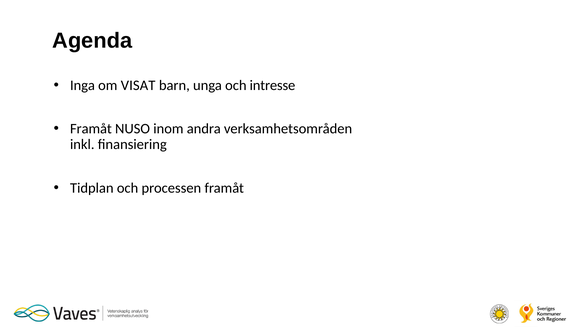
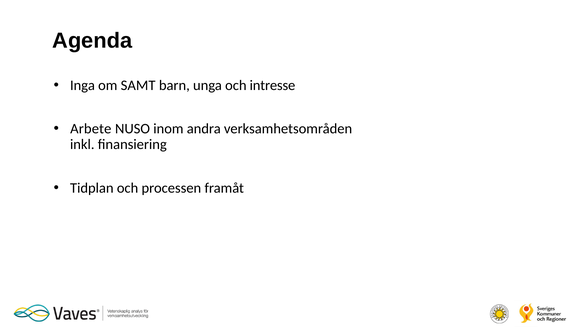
VISAT: VISAT -> SAMT
Framåt at (91, 129): Framåt -> Arbete
